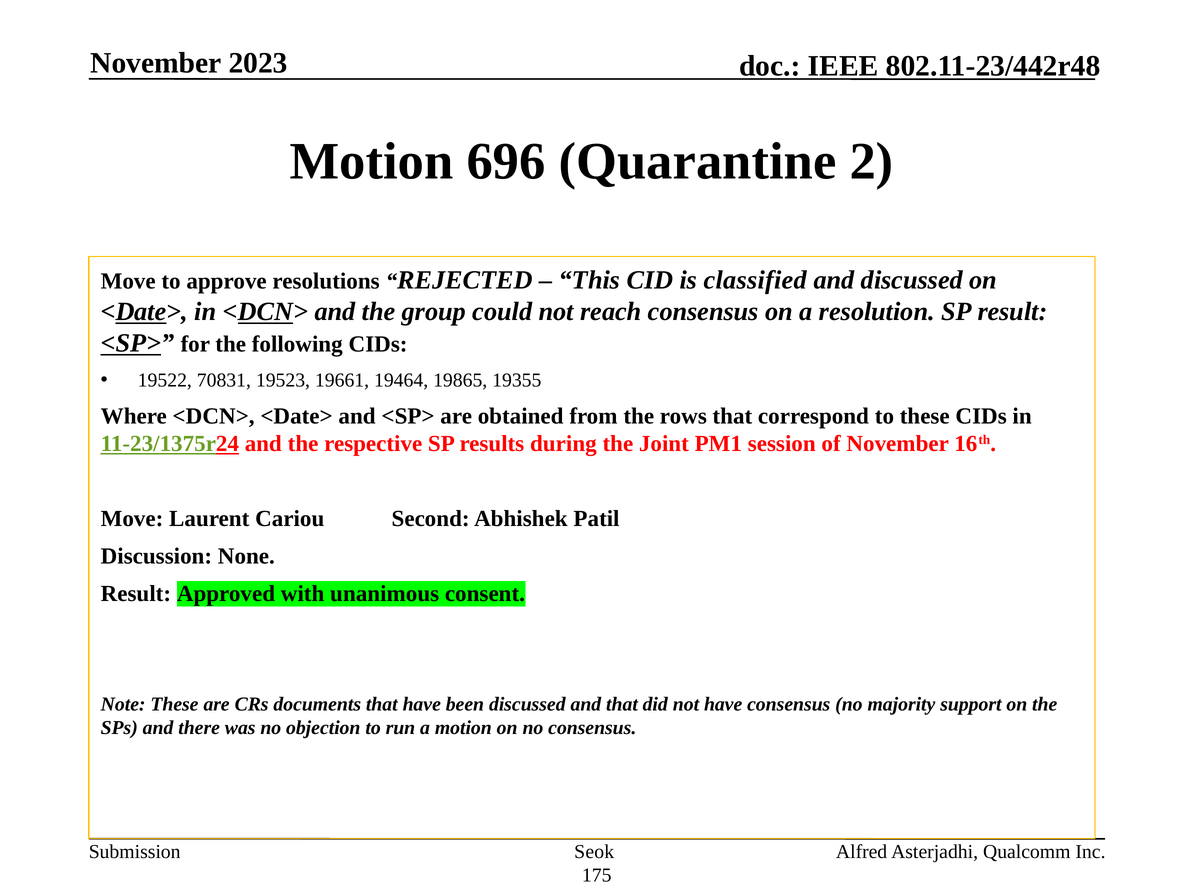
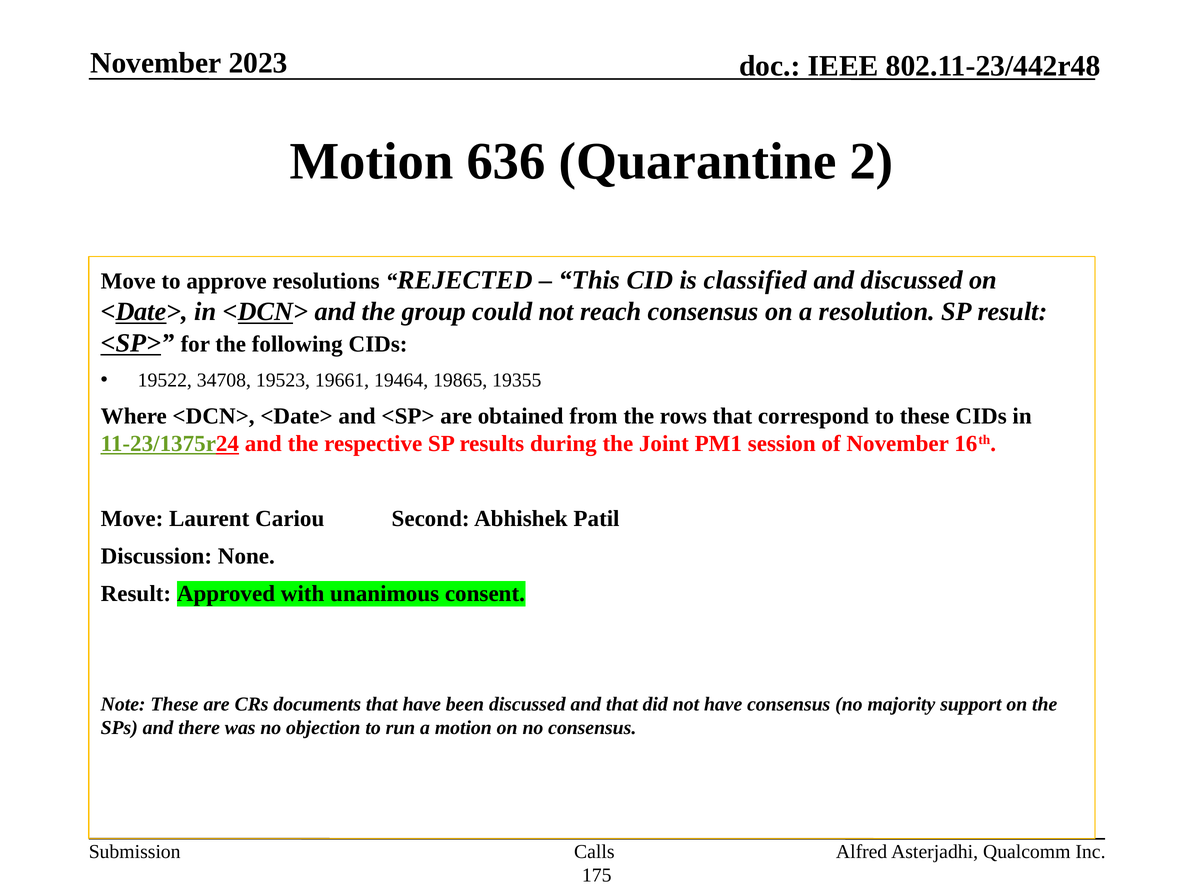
696: 696 -> 636
70831: 70831 -> 34708
Seok: Seok -> Calls
